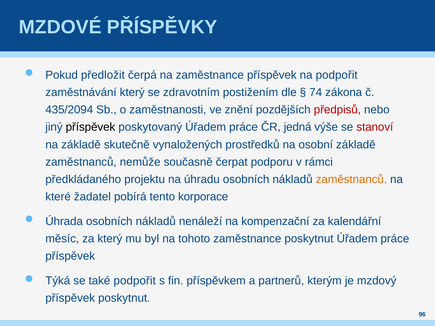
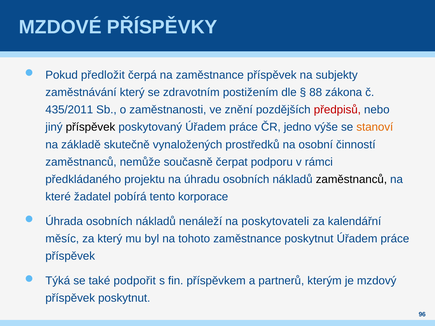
na podpořit: podpořit -> subjekty
74: 74 -> 88
435/2094: 435/2094 -> 435/2011
jedná: jedná -> jedno
stanoví colour: red -> orange
osobní základě: základě -> činností
zaměstnanců at (351, 179) colour: orange -> black
kompenzační: kompenzační -> poskytovateli
